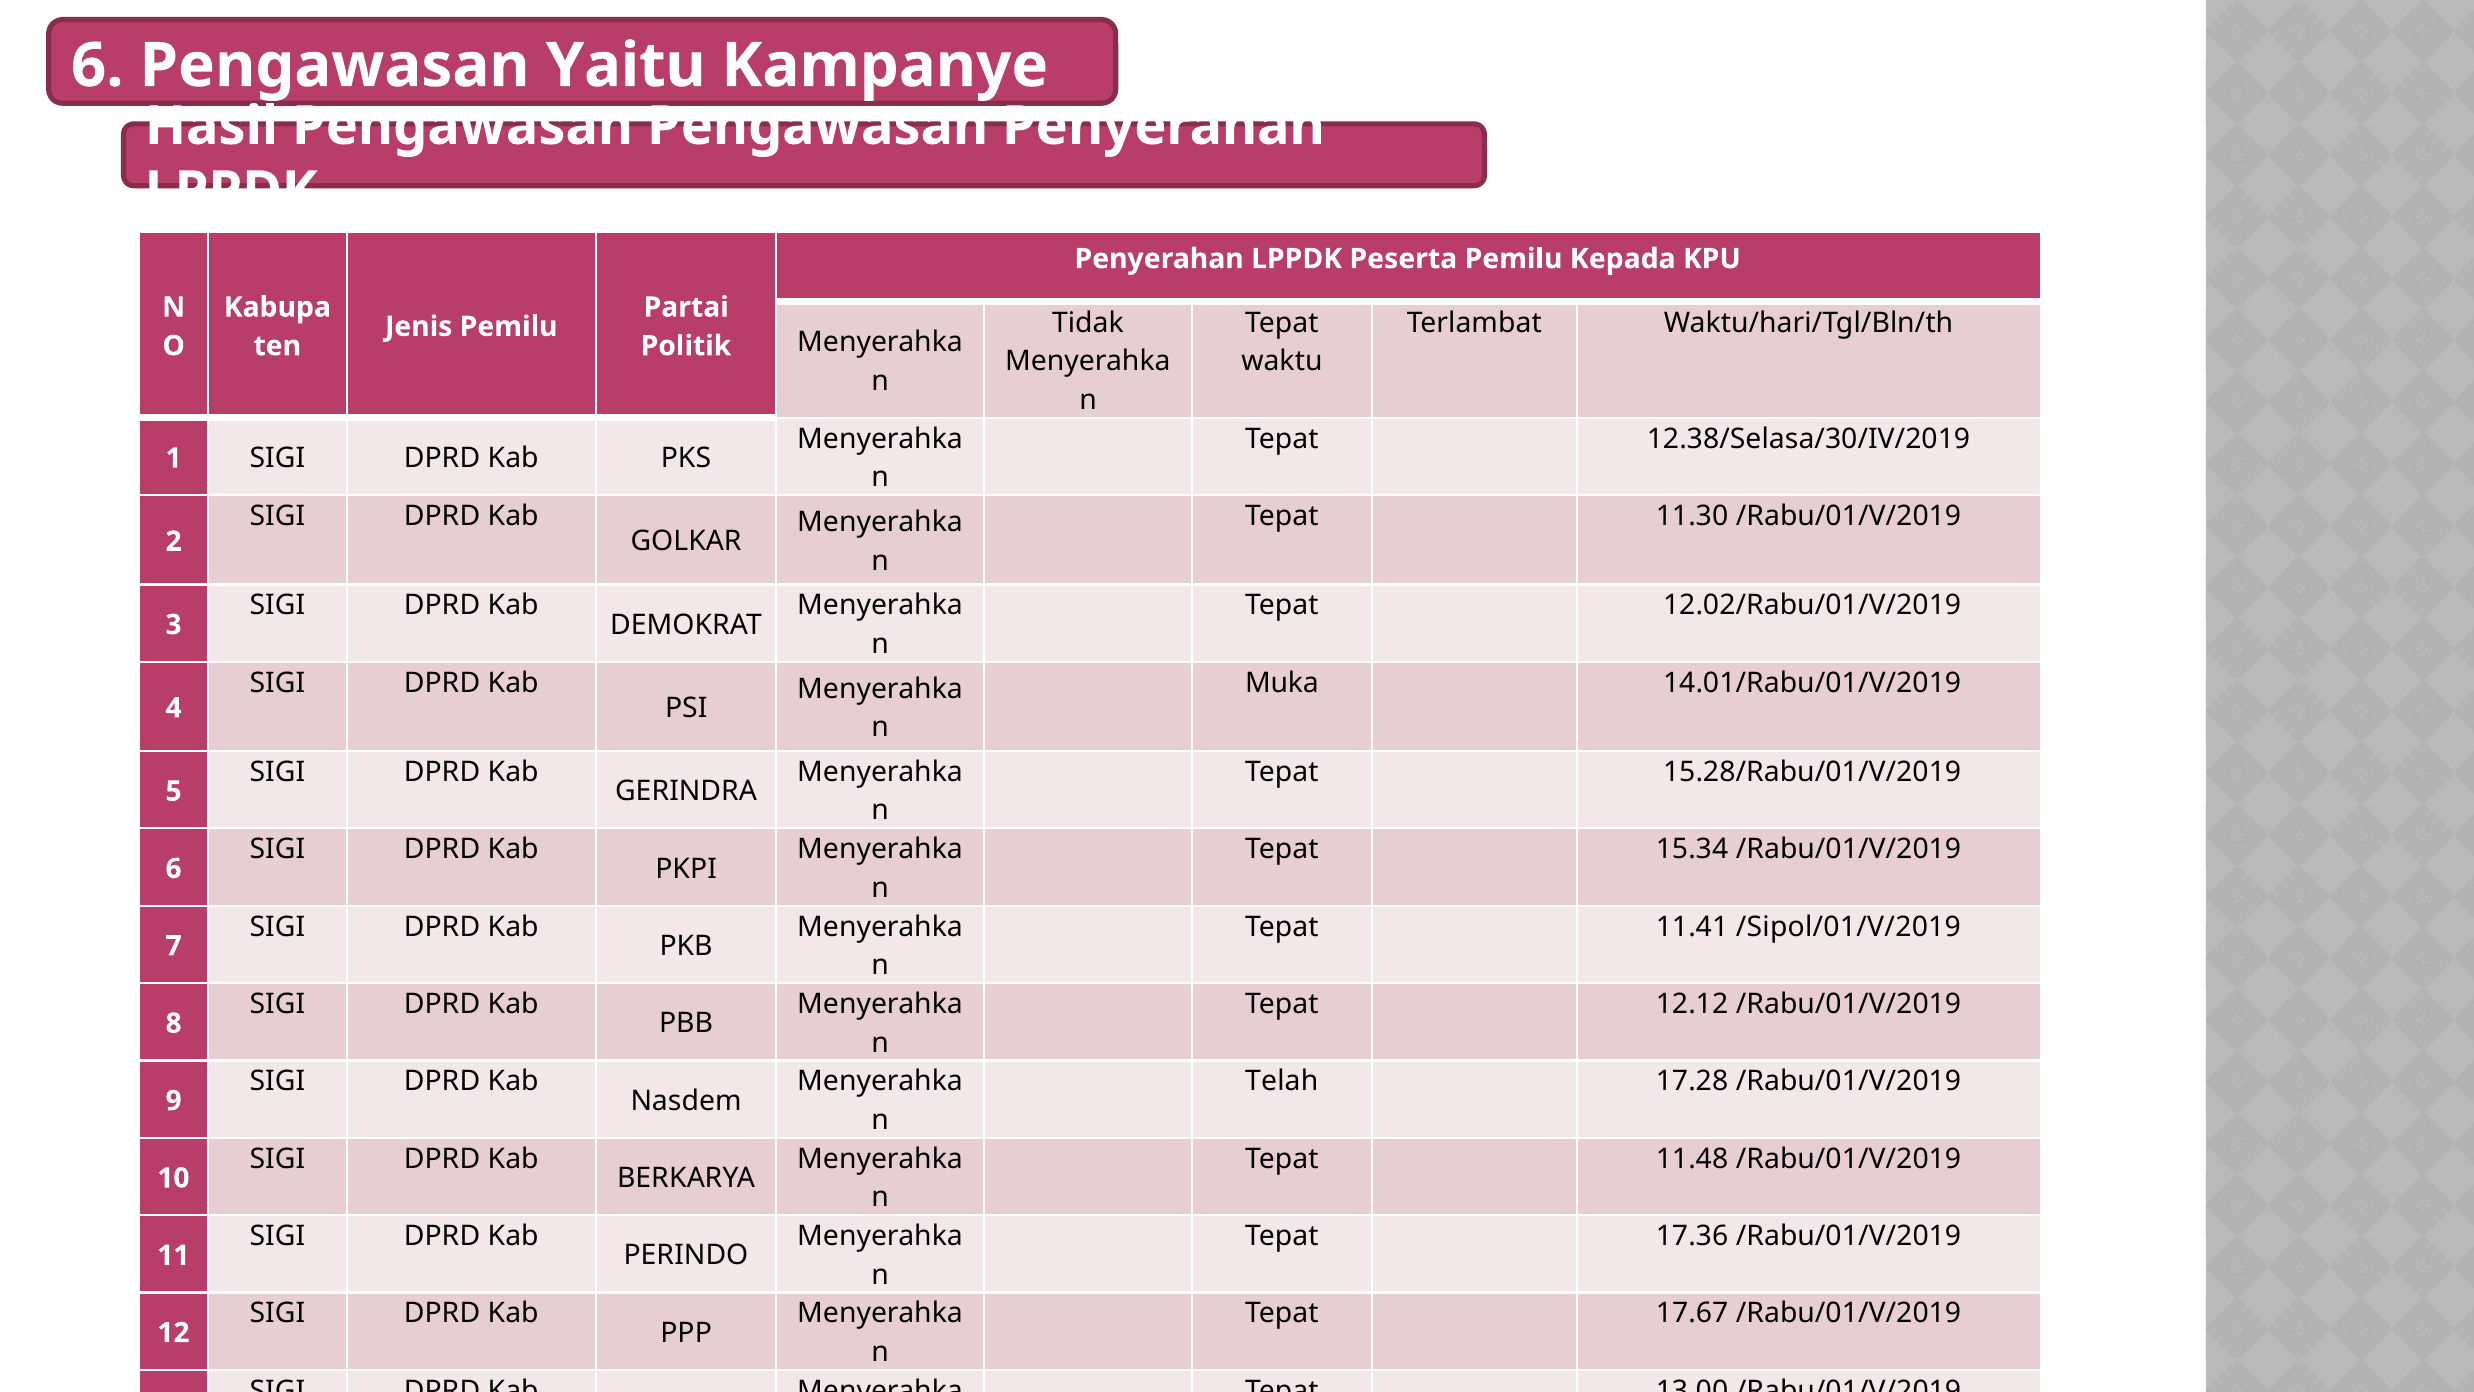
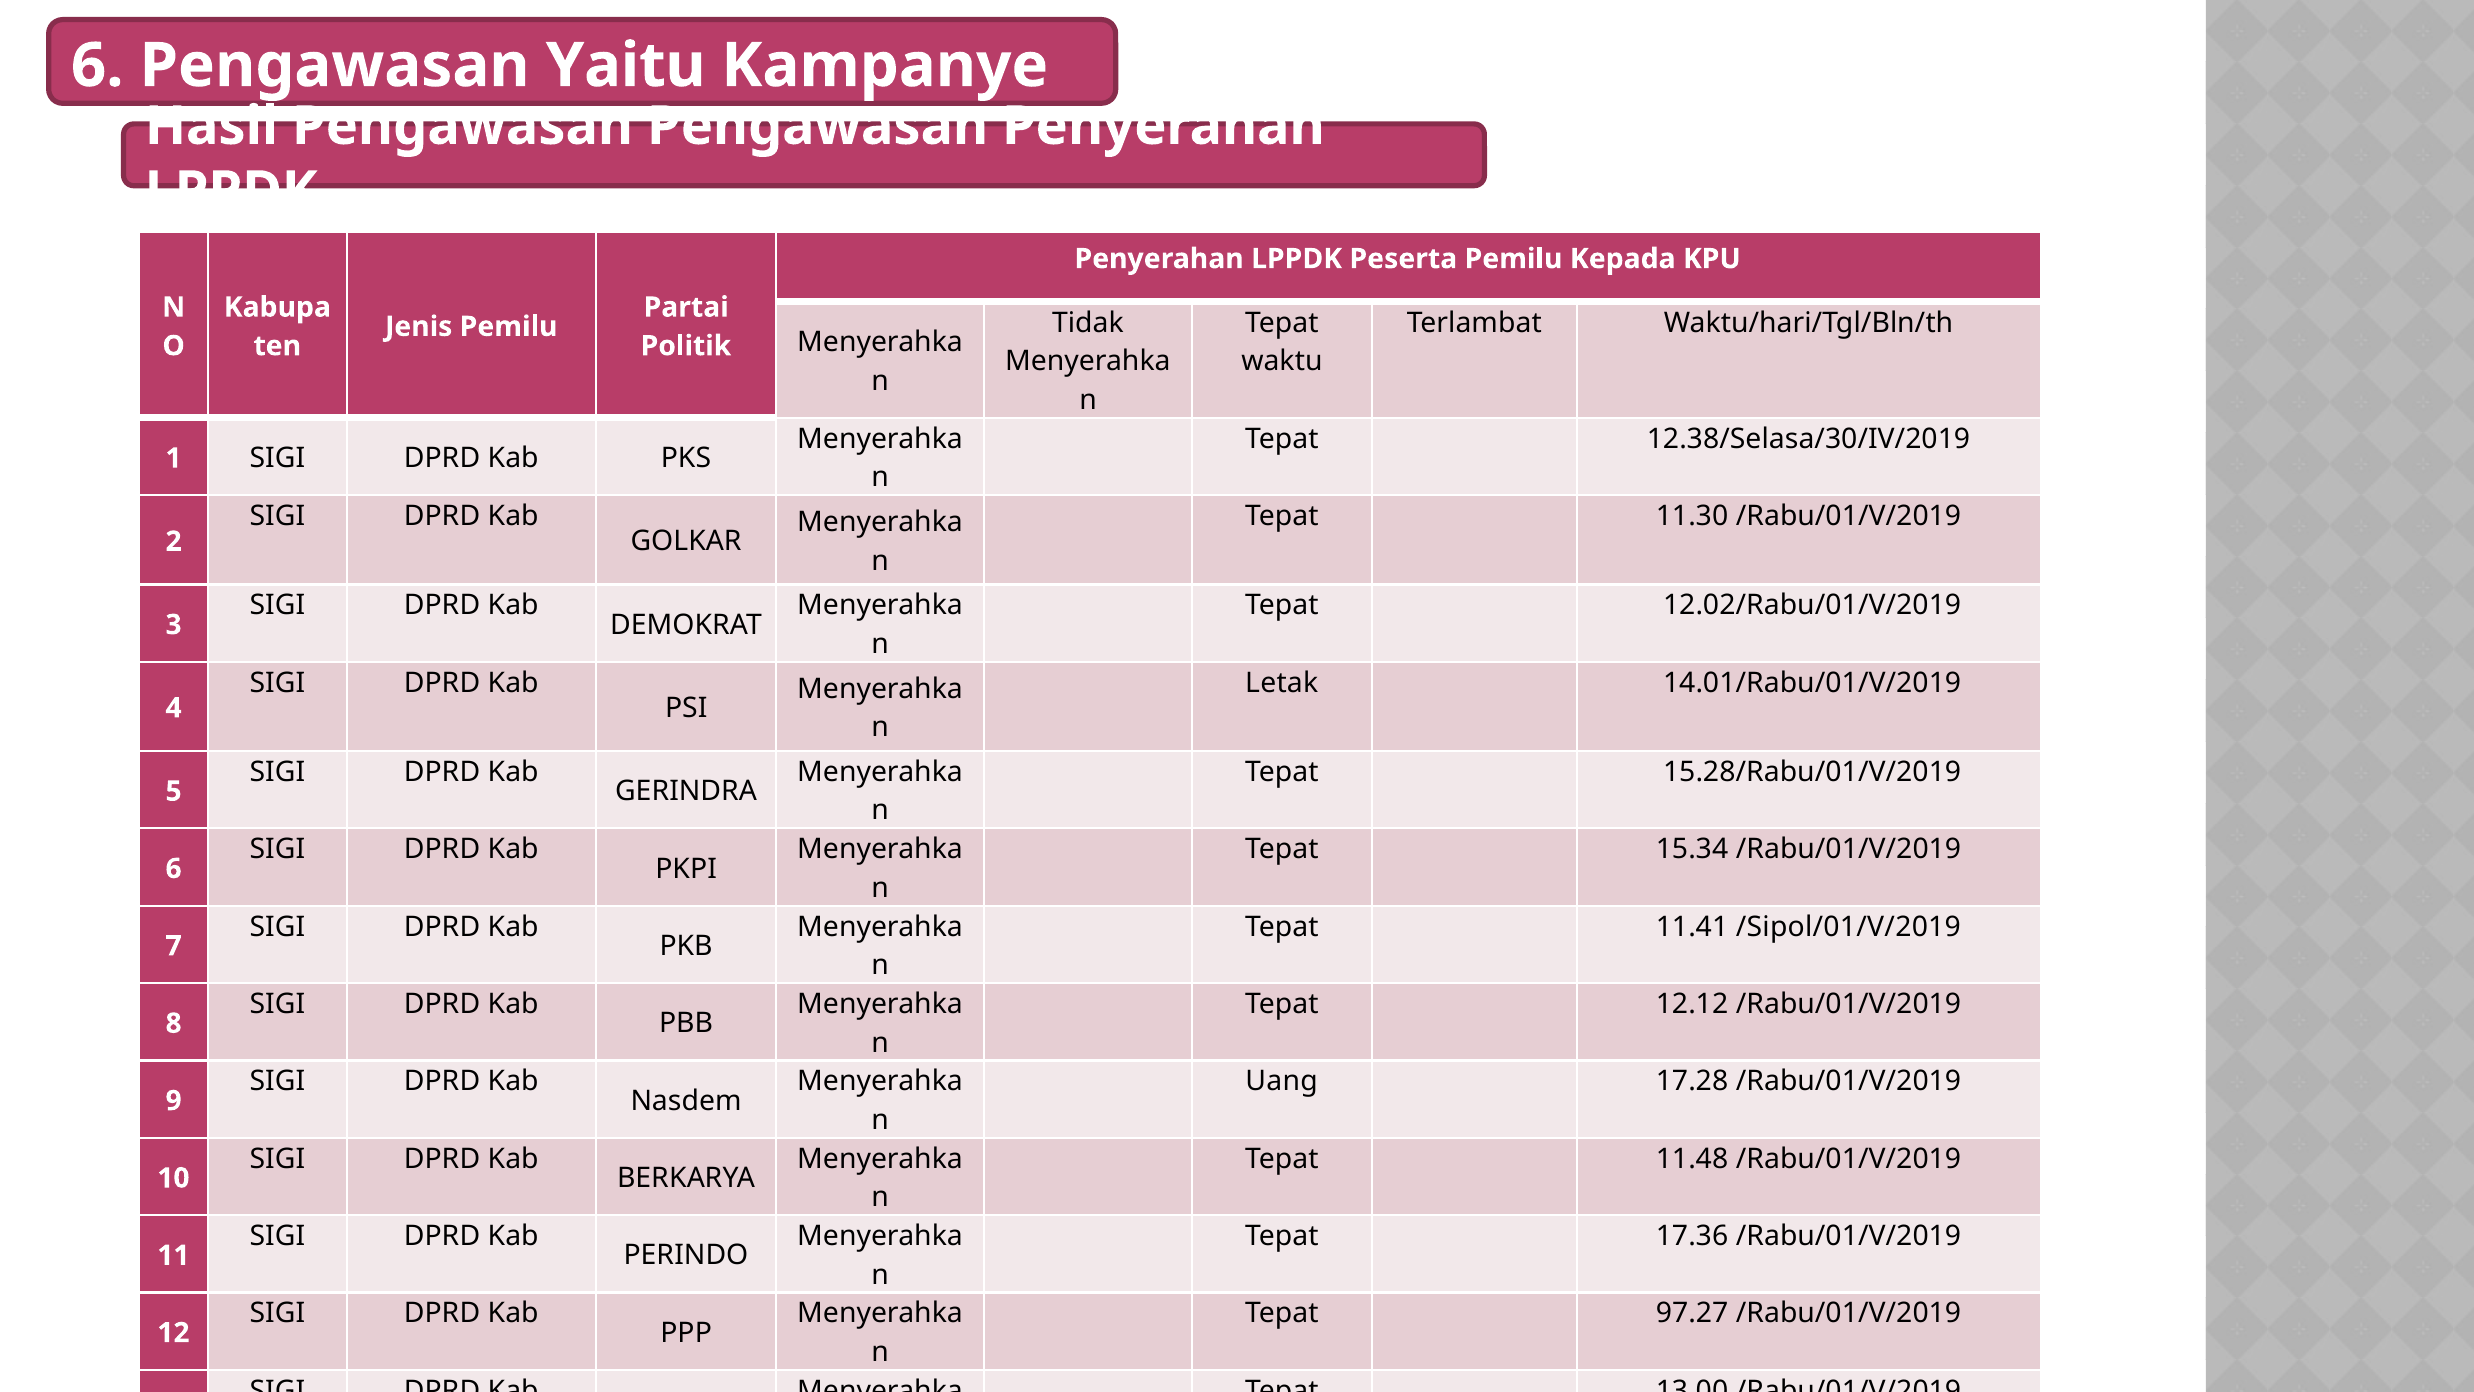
Muka: Muka -> Letak
Telah: Telah -> Uang
17.67: 17.67 -> 97.27
